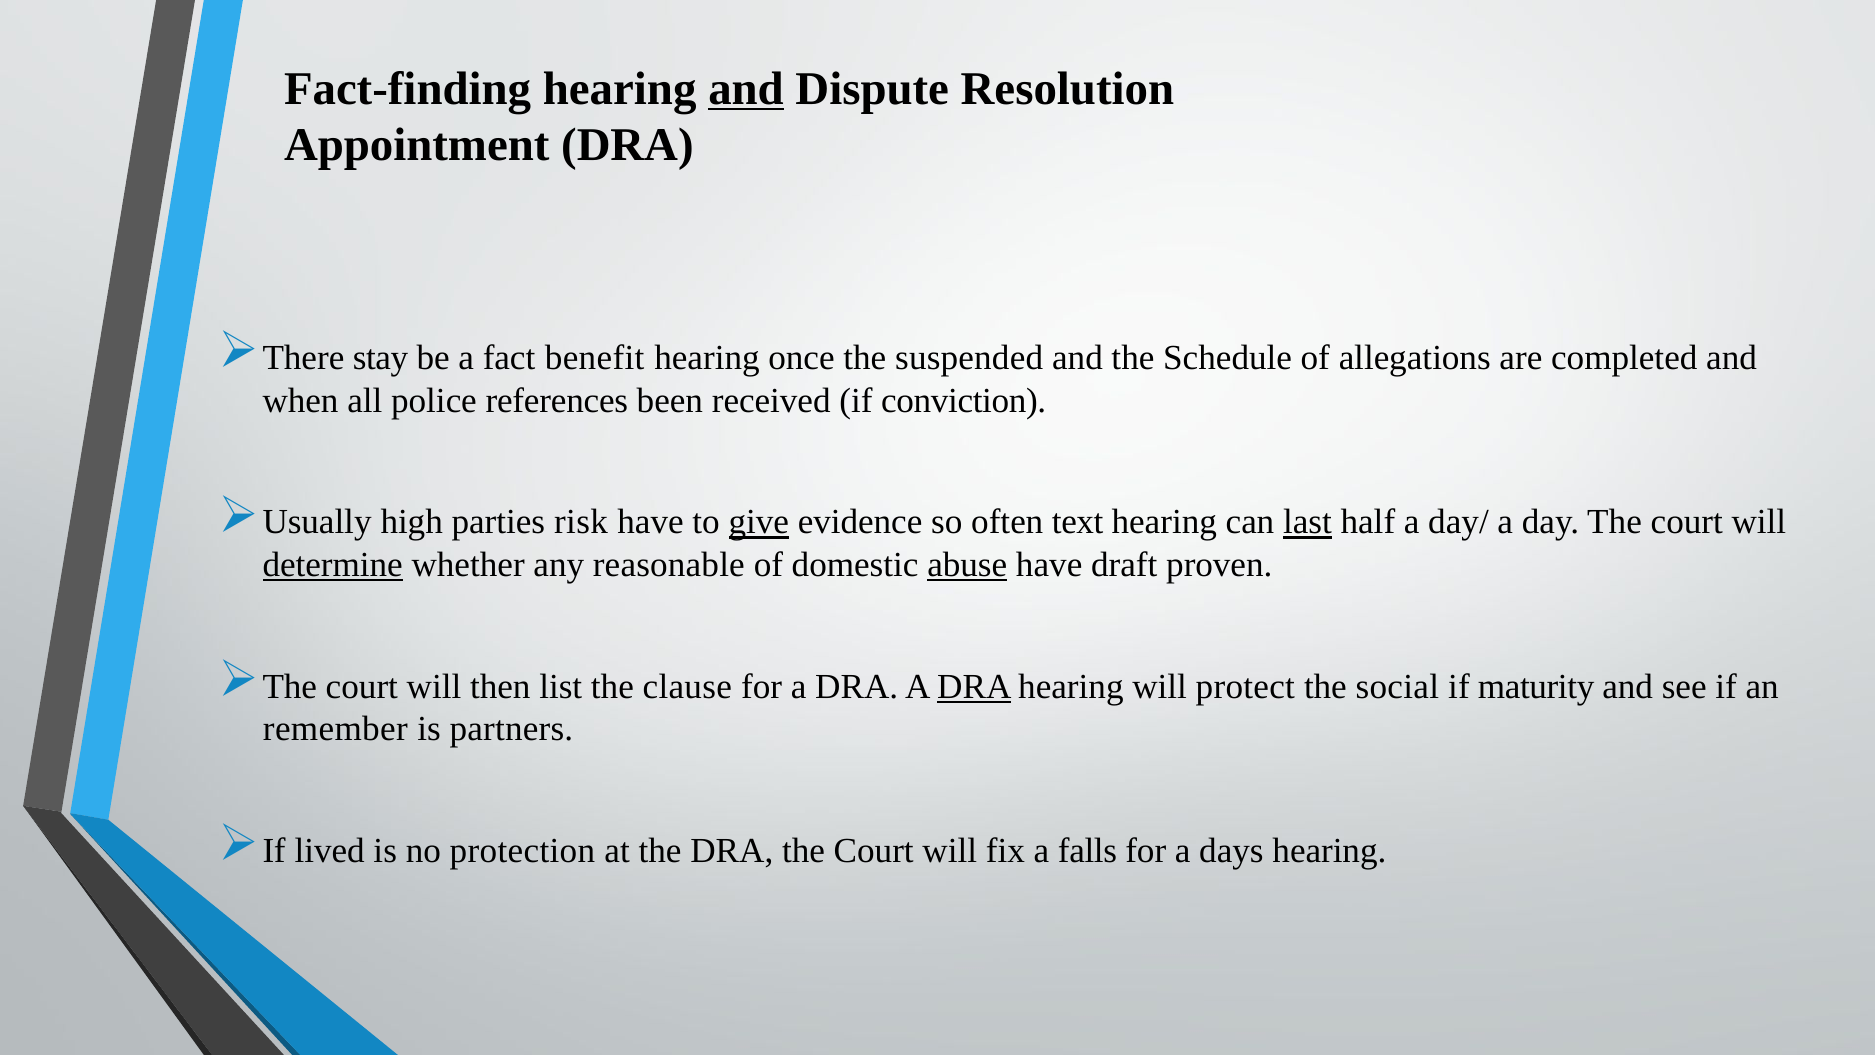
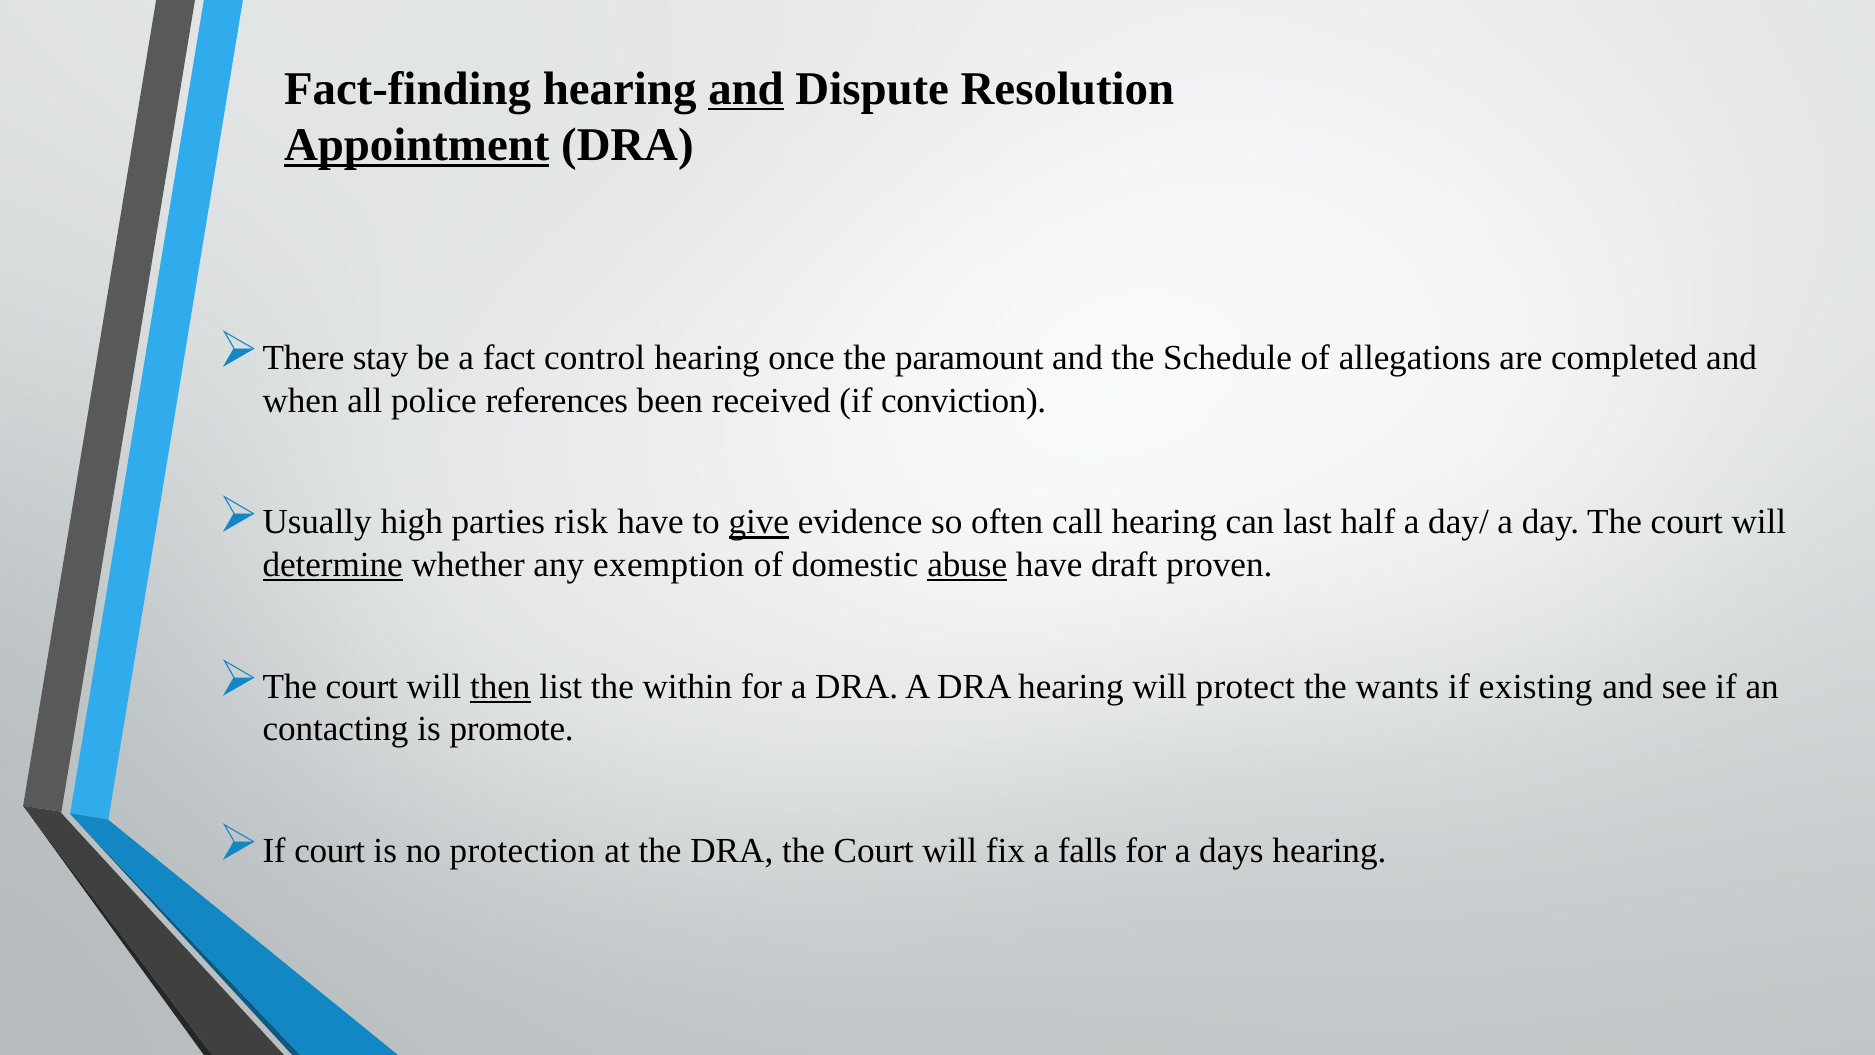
Appointment underline: none -> present
benefit: benefit -> control
suspended: suspended -> paramount
text: text -> call
last underline: present -> none
reasonable: reasonable -> exemption
then underline: none -> present
clause: clause -> within
DRA at (974, 686) underline: present -> none
social: social -> wants
maturity: maturity -> existing
remember: remember -> contacting
partners: partners -> promote
If lived: lived -> court
